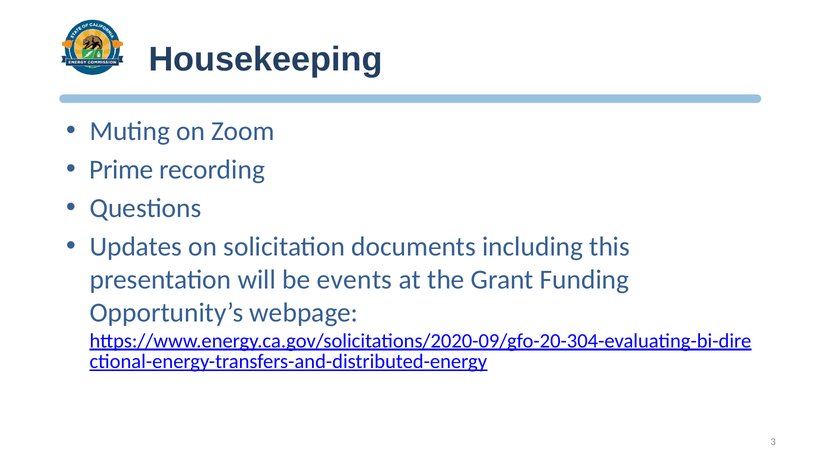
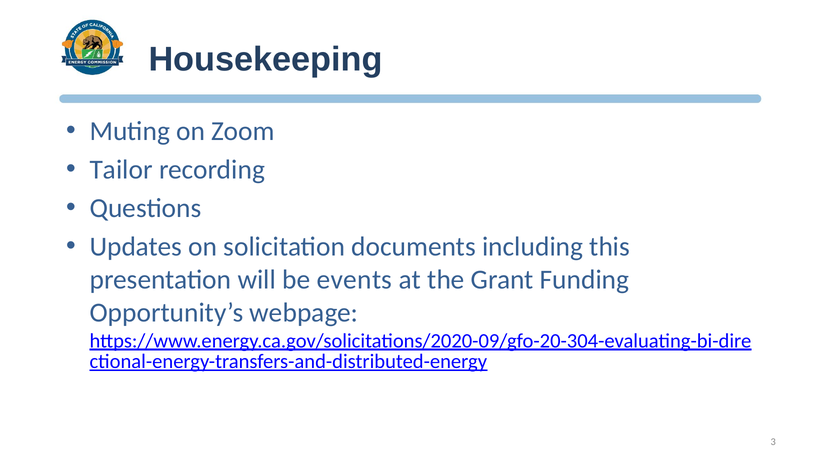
Prime: Prime -> Tailor
